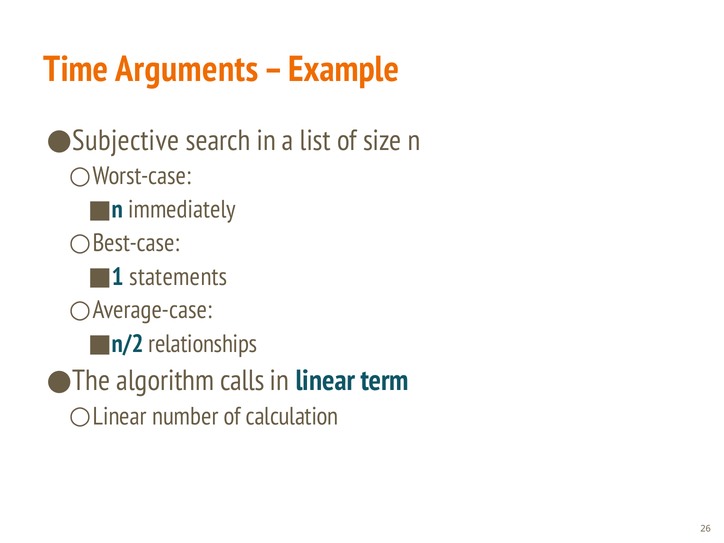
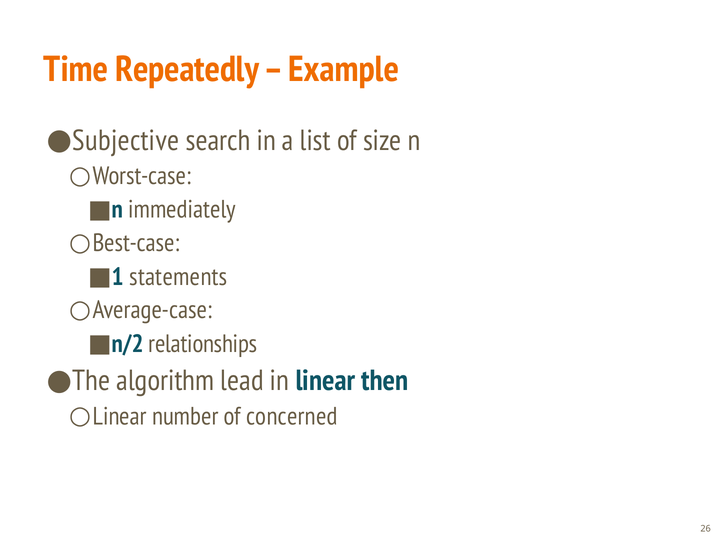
Arguments: Arguments -> Repeatedly
calls: calls -> lead
term: term -> then
calculation: calculation -> concerned
